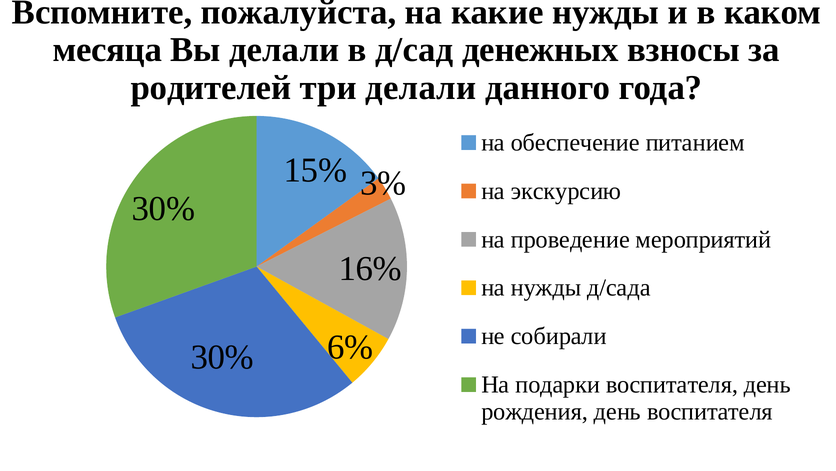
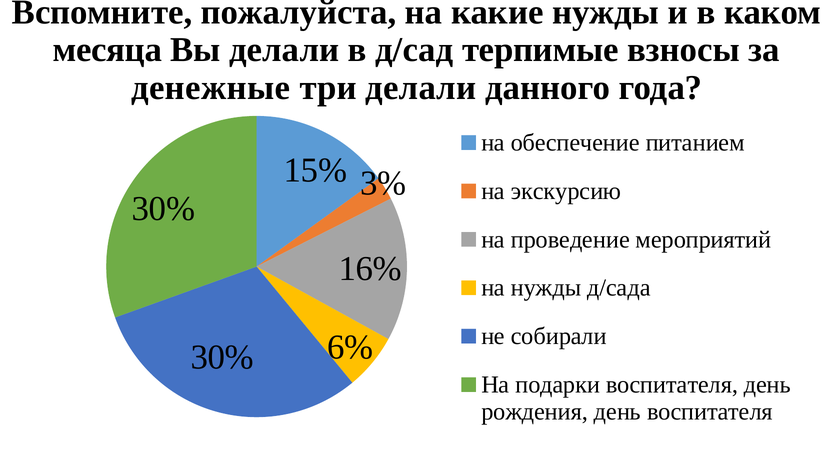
денежных: денежных -> терпимые
родителей: родителей -> денежные
